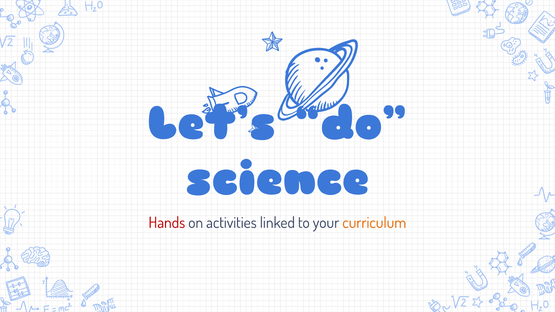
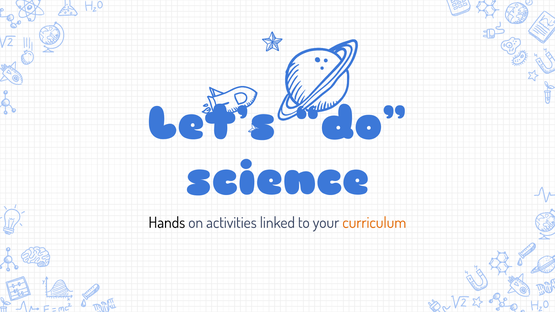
Hands colour: red -> black
